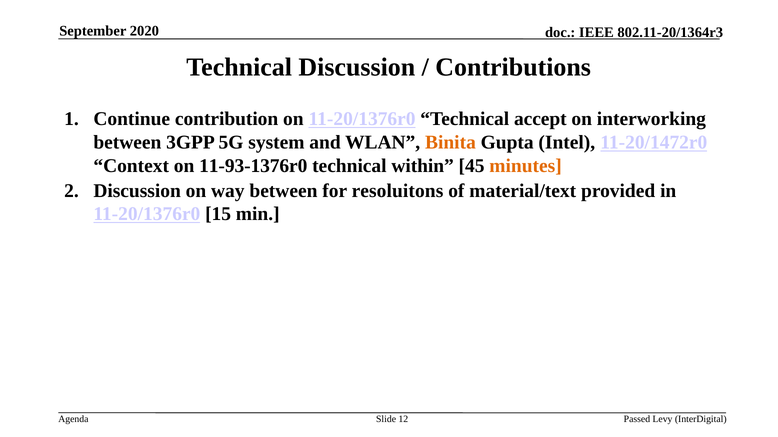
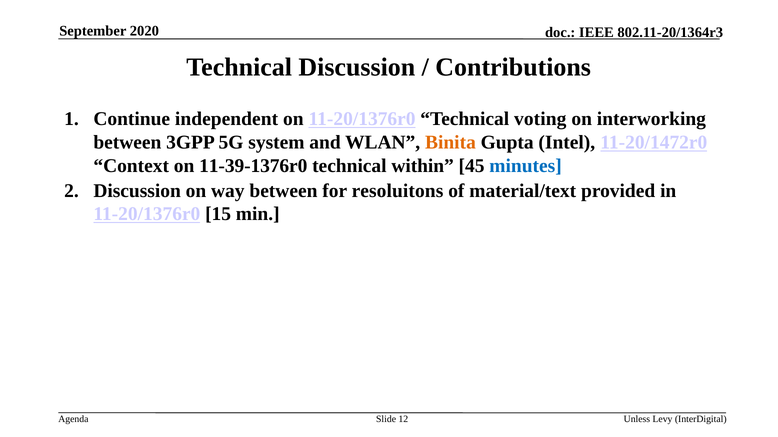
contribution: contribution -> independent
accept: accept -> voting
11-93-1376r0: 11-93-1376r0 -> 11-39-1376r0
minutes colour: orange -> blue
Passed: Passed -> Unless
